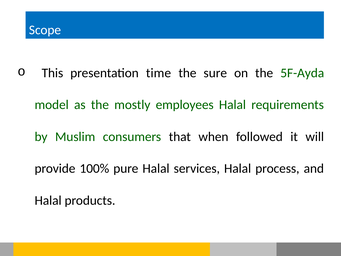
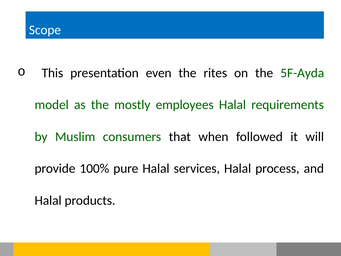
time: time -> even
sure: sure -> rites
